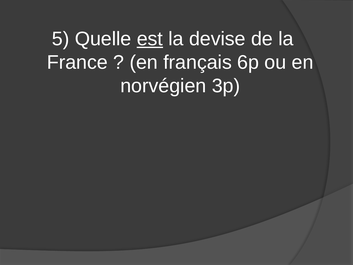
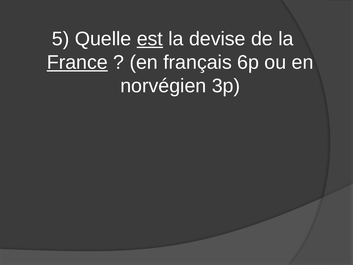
France underline: none -> present
